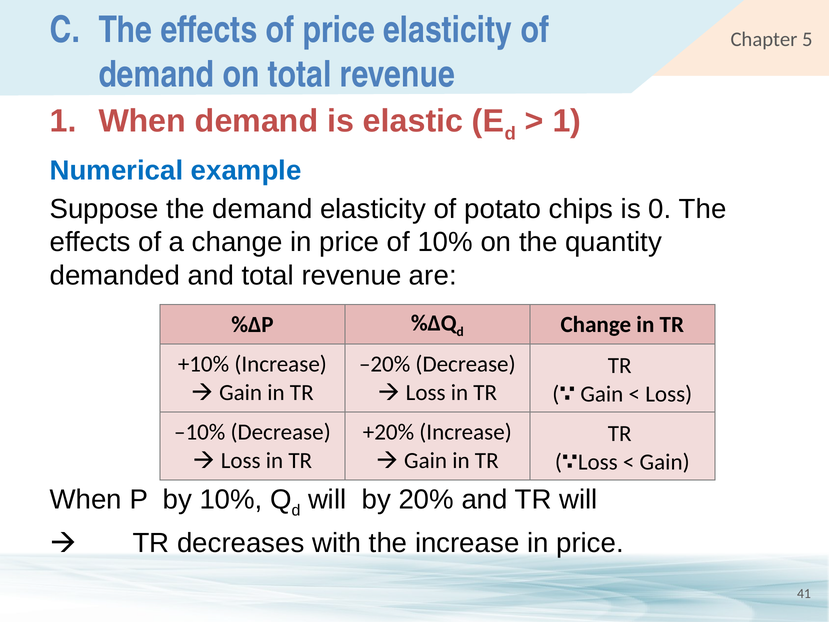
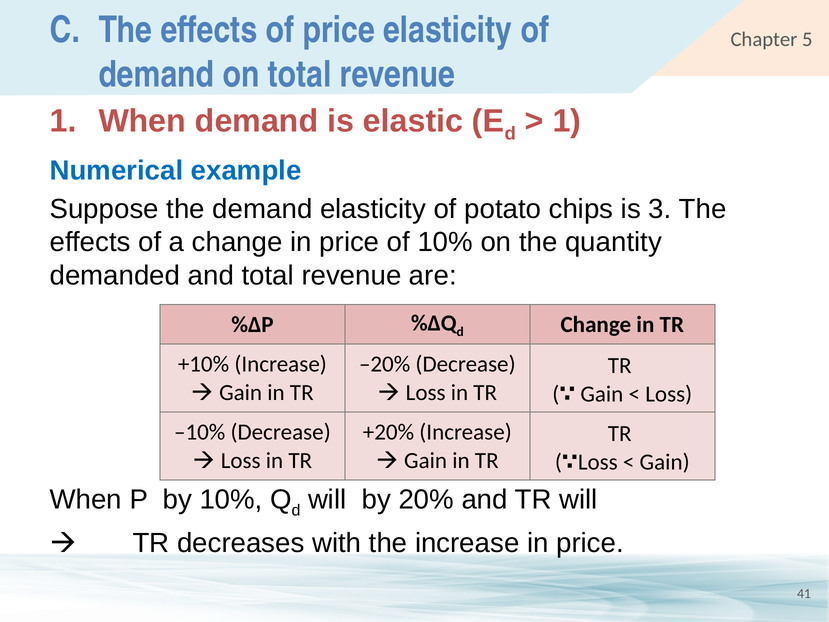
0: 0 -> 3
